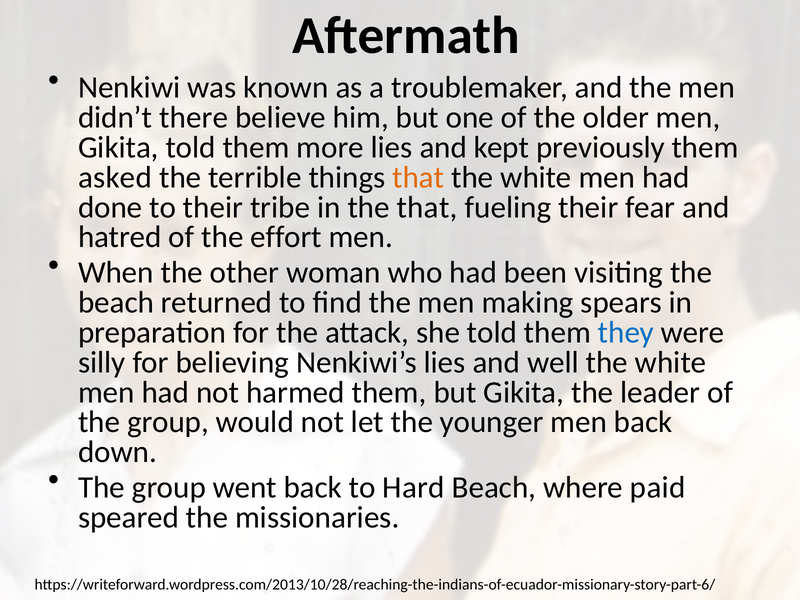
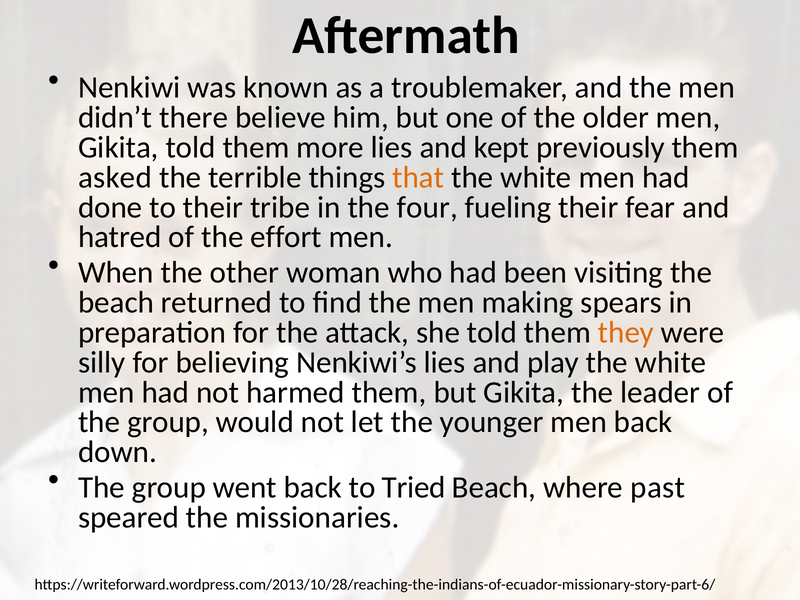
the that: that -> four
they colour: blue -> orange
well: well -> play
Hard: Hard -> Tried
paid: paid -> past
